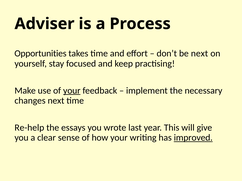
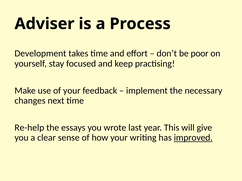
Opportunities: Opportunities -> Development
be next: next -> poor
your at (72, 91) underline: present -> none
